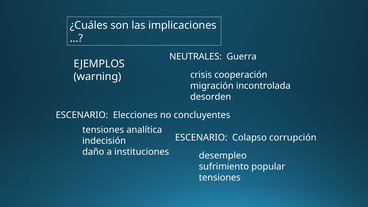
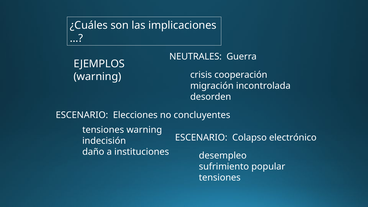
tensiones analítica: analítica -> warning
corrupción: corrupción -> electrónico
